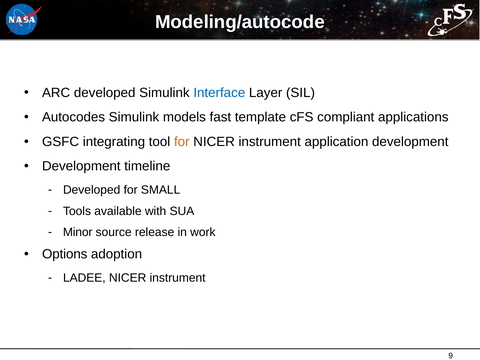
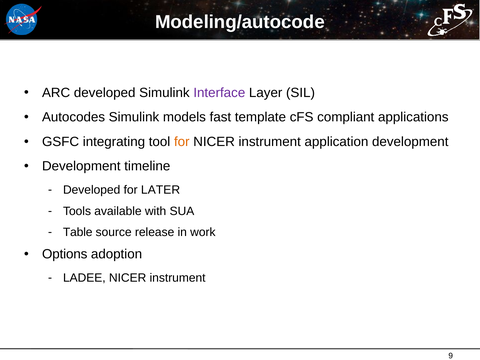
Interface colour: blue -> purple
SMALL: SMALL -> LATER
Minor: Minor -> Table
